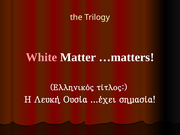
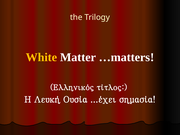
White colour: pink -> yellow
